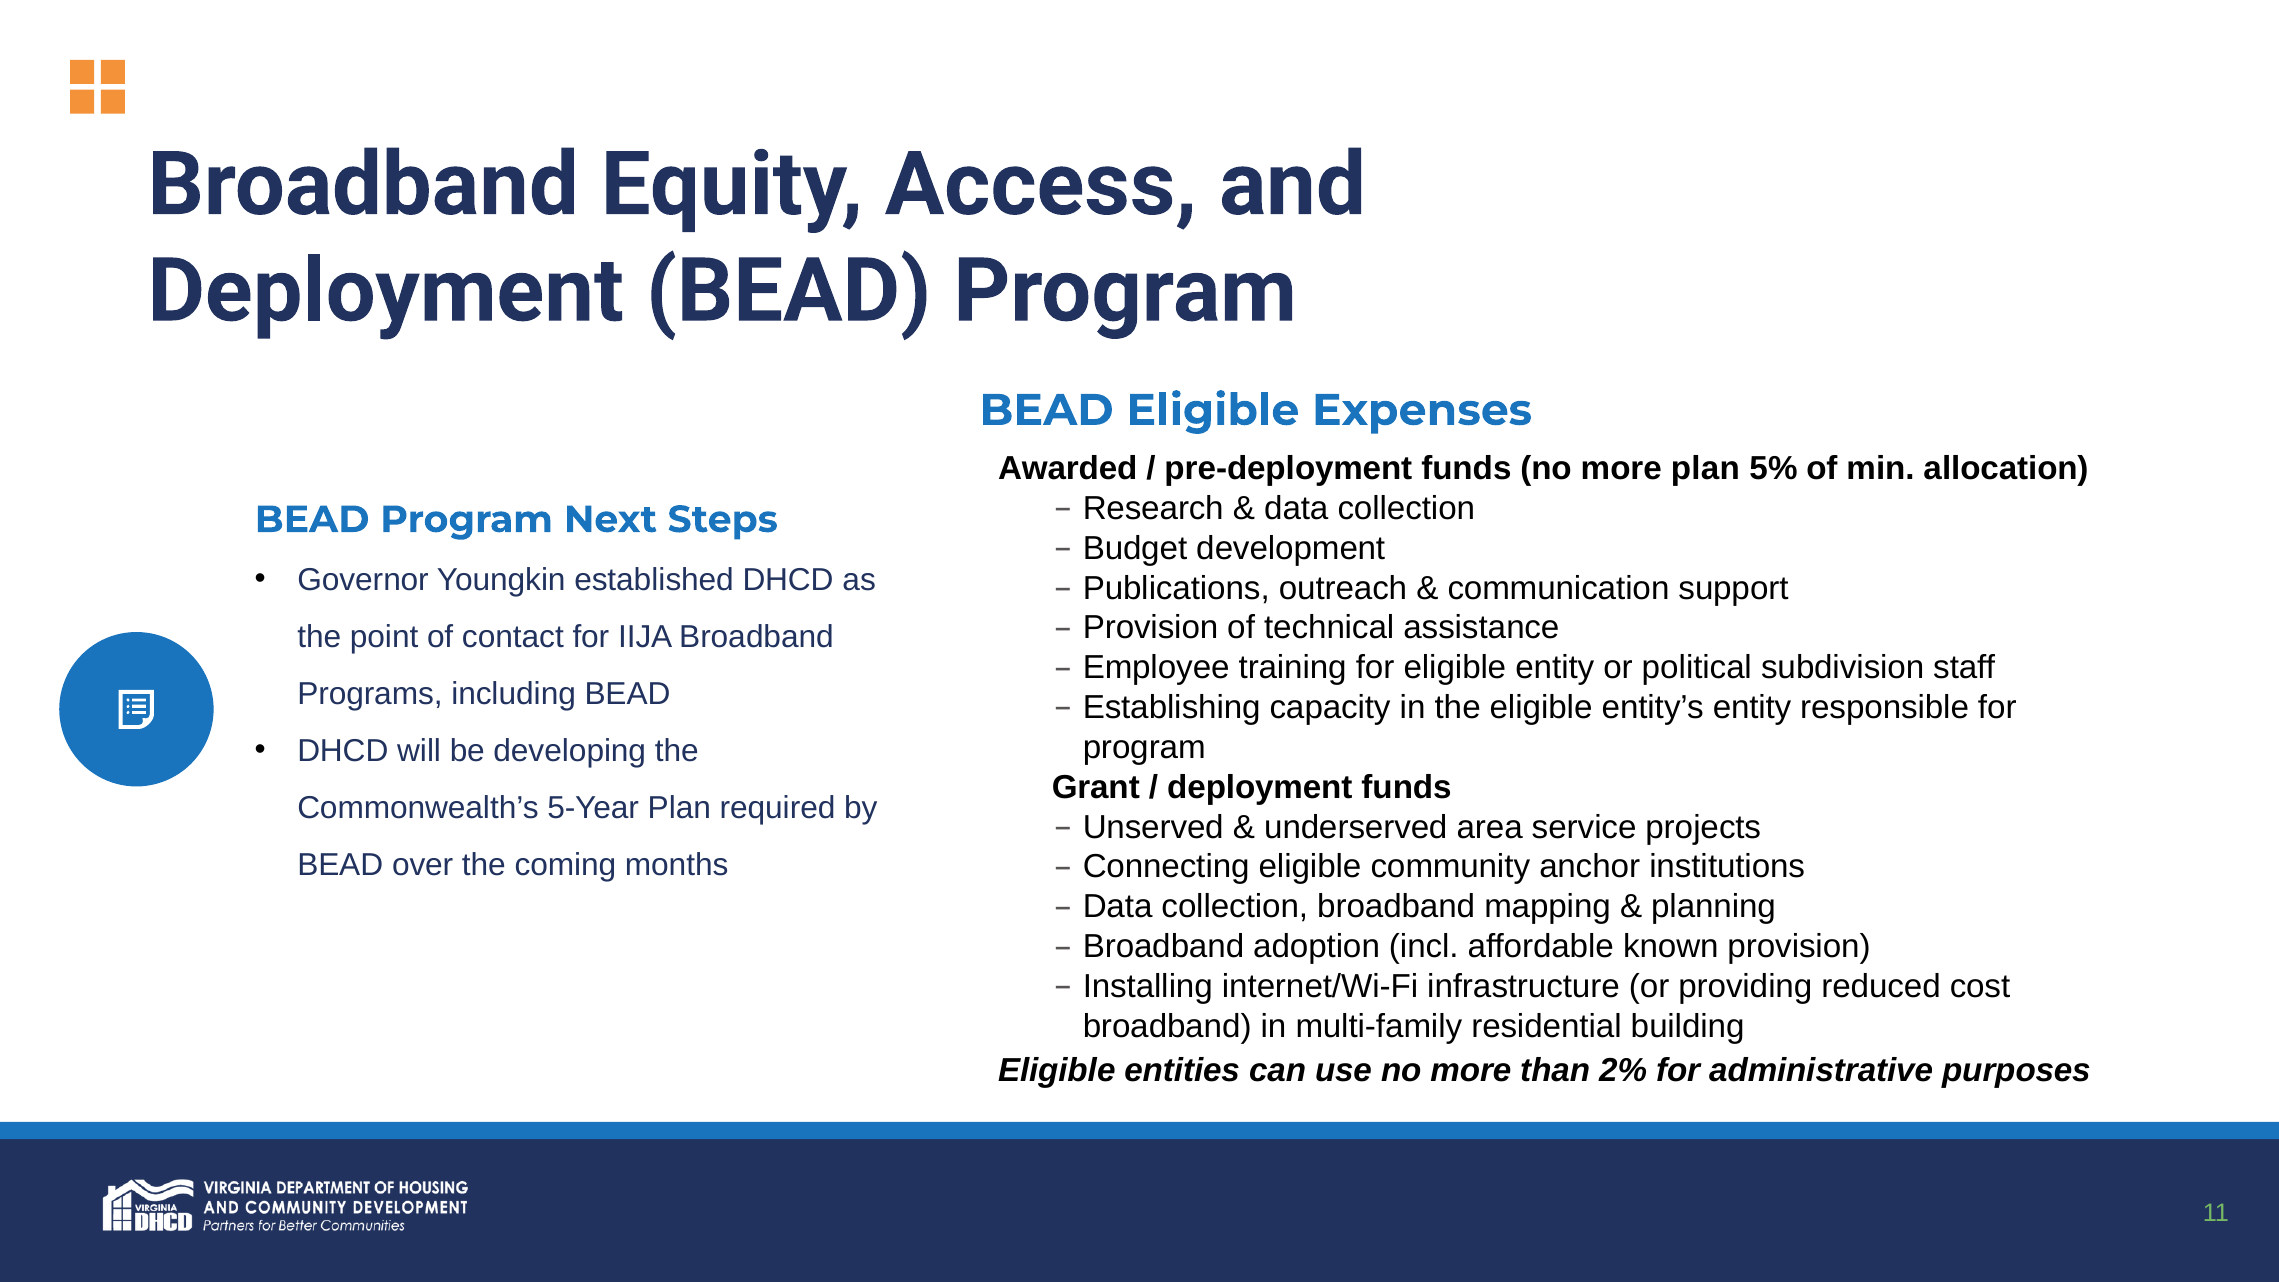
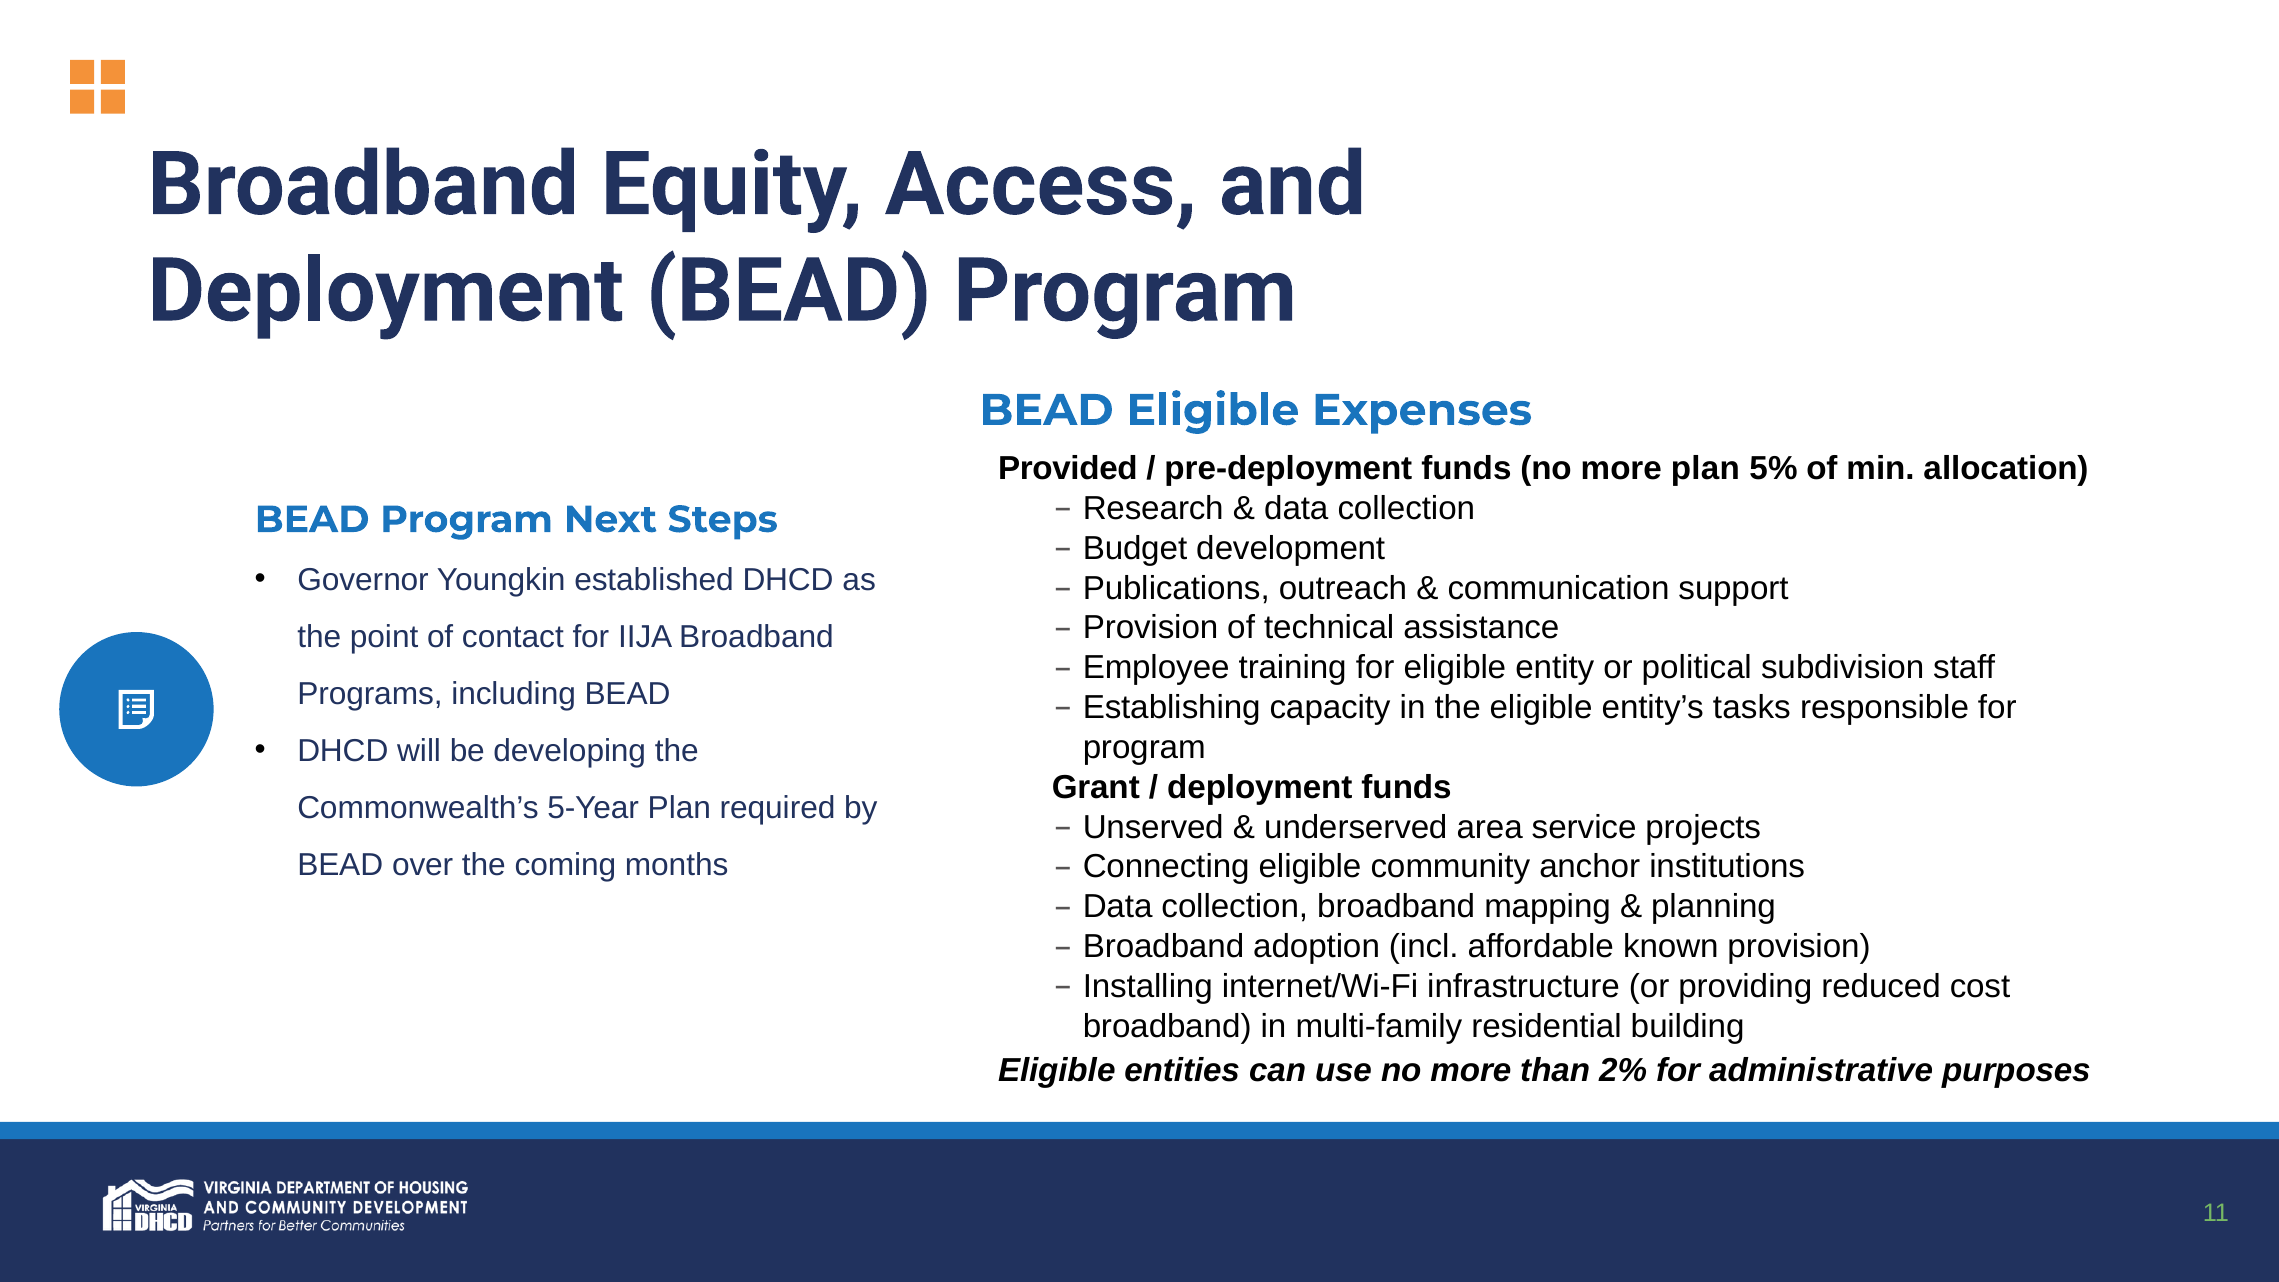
Awarded: Awarded -> Provided
entity’s entity: entity -> tasks
